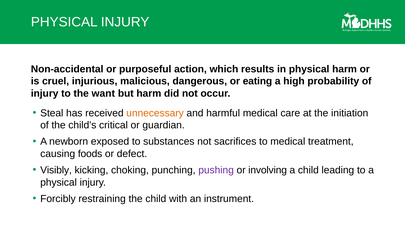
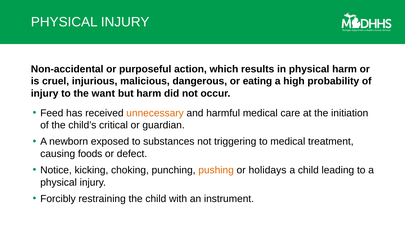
Steal: Steal -> Feed
sacrifices: sacrifices -> triggering
Visibly: Visibly -> Notice
pushing colour: purple -> orange
involving: involving -> holidays
